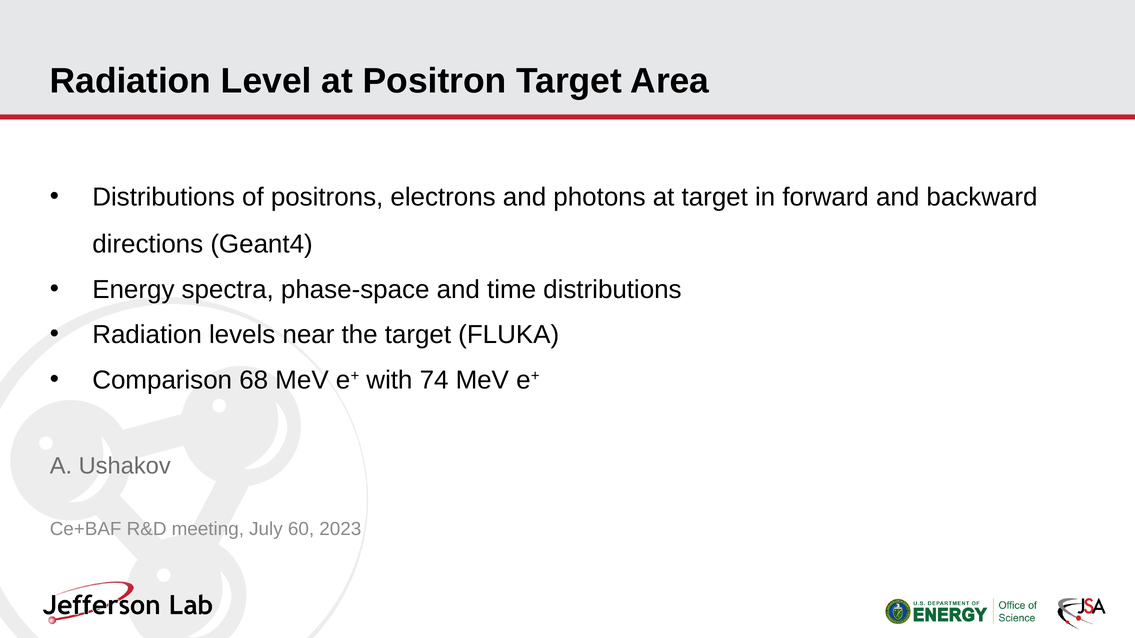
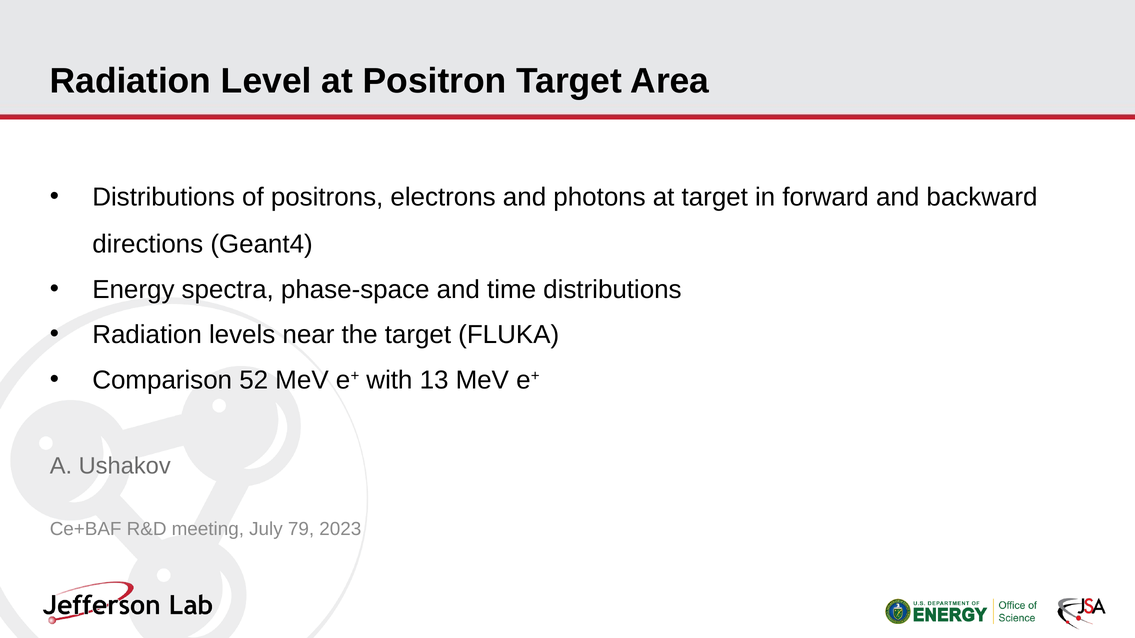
68: 68 -> 52
74: 74 -> 13
60: 60 -> 79
